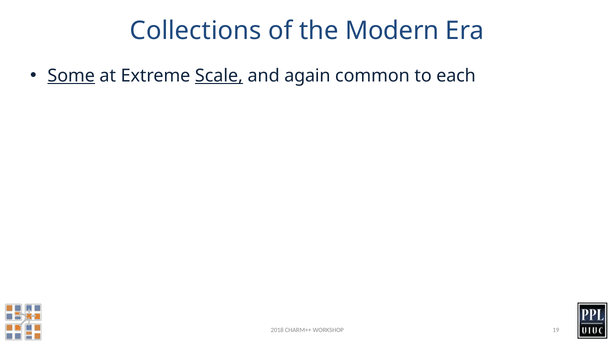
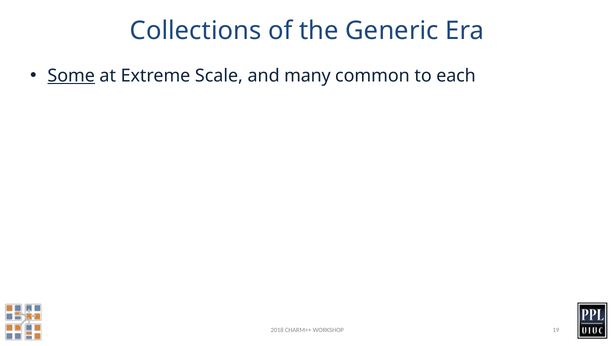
Modern: Modern -> Generic
Scale underline: present -> none
again: again -> many
